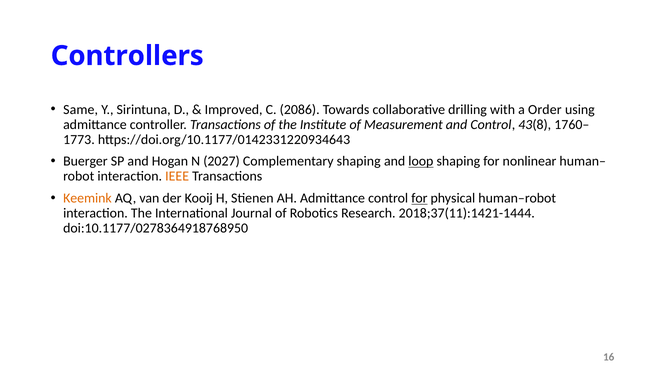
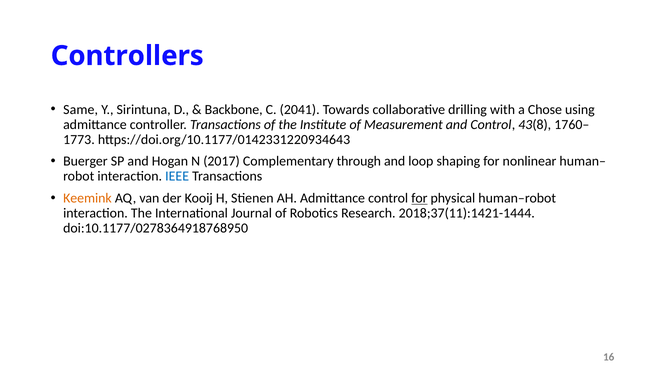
Improved: Improved -> Backbone
2086: 2086 -> 2041
Order: Order -> Chose
2027: 2027 -> 2017
Complementary shaping: shaping -> through
loop underline: present -> none
IEEE colour: orange -> blue
